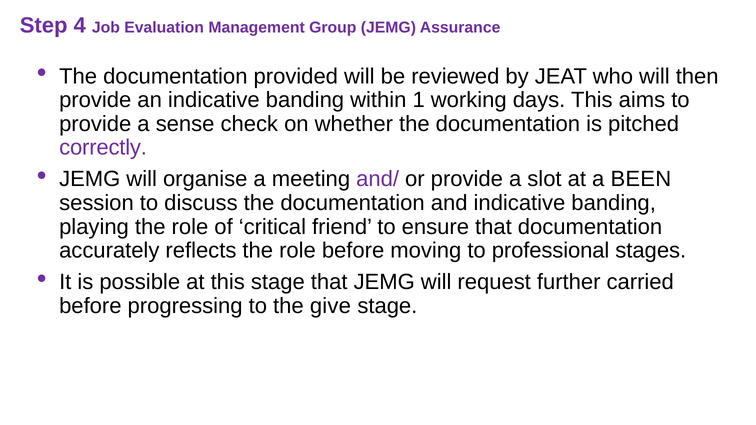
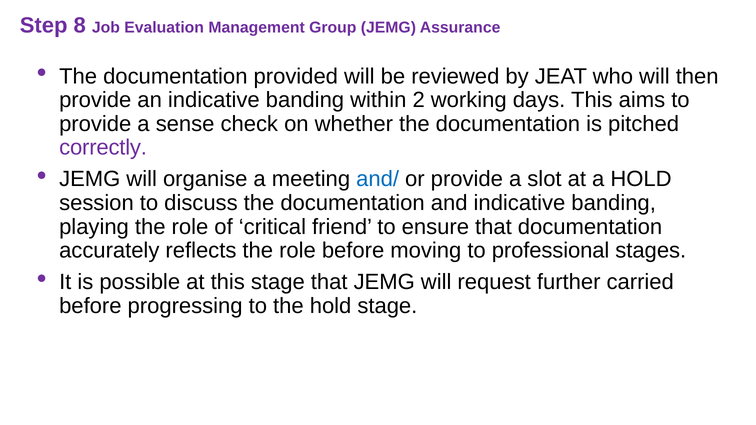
4: 4 -> 8
1: 1 -> 2
and/ colour: purple -> blue
a BEEN: BEEN -> HOLD
the give: give -> hold
